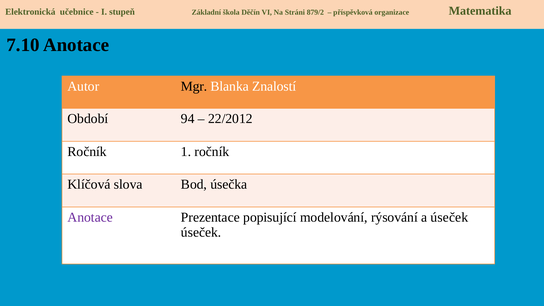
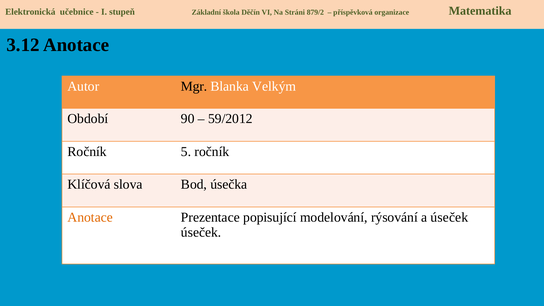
7.10: 7.10 -> 3.12
Znalostí: Znalostí -> Velkým
94: 94 -> 90
22/2012: 22/2012 -> 59/2012
1: 1 -> 5
Anotace at (90, 217) colour: purple -> orange
